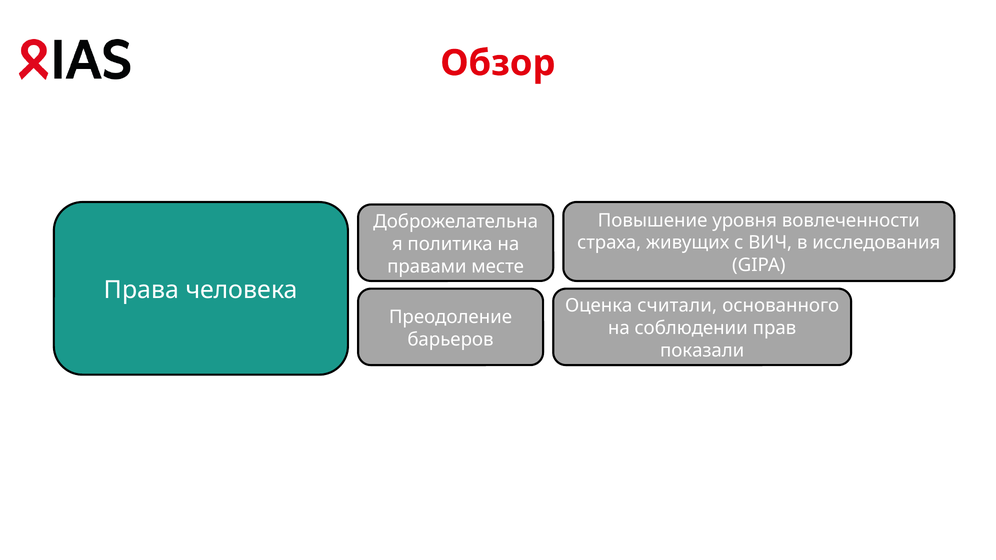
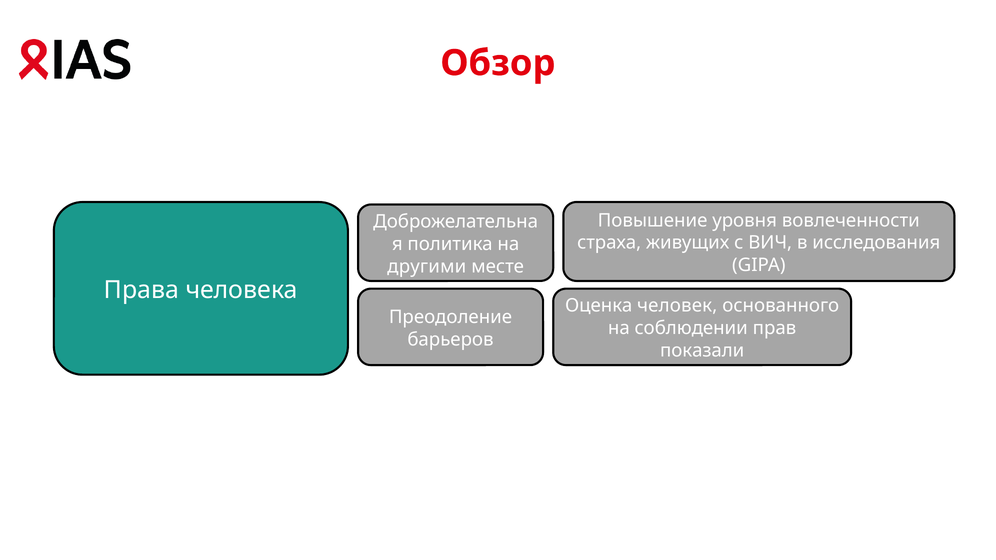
правами: правами -> другими
считали: считали -> человек
